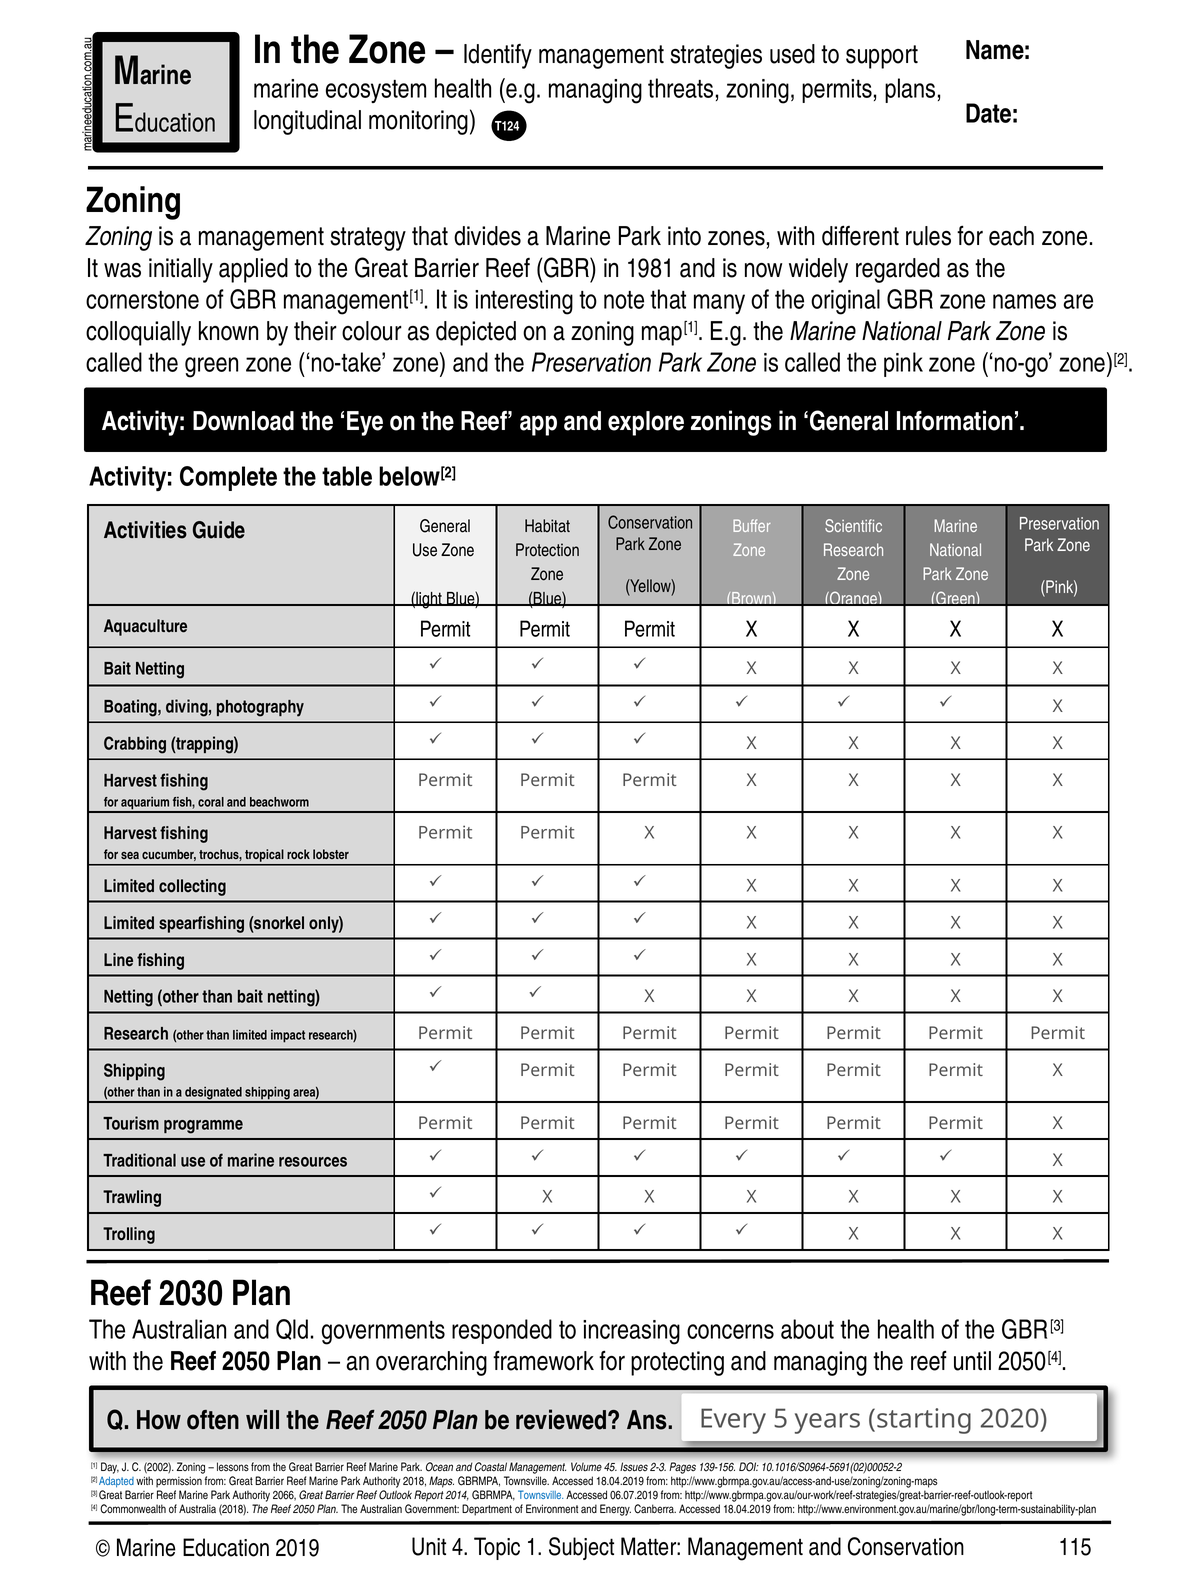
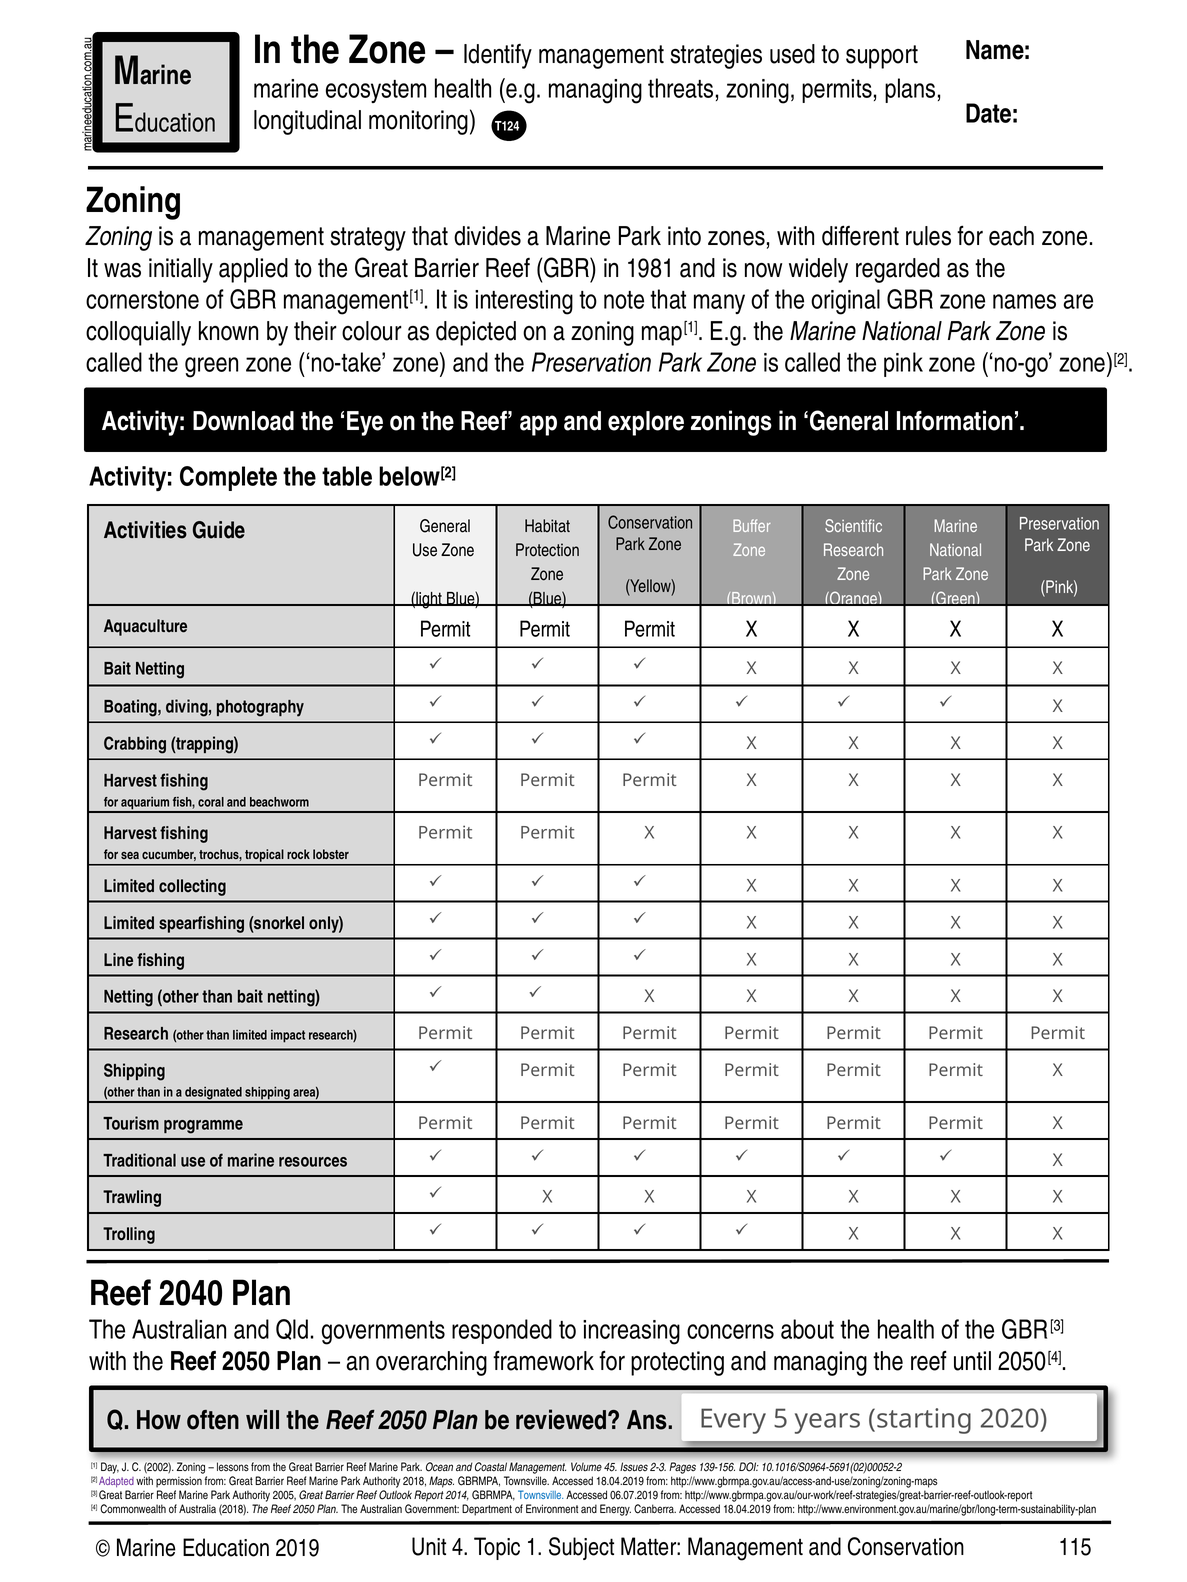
2030: 2030 -> 2040
Adapted colour: blue -> purple
2066: 2066 -> 2005
